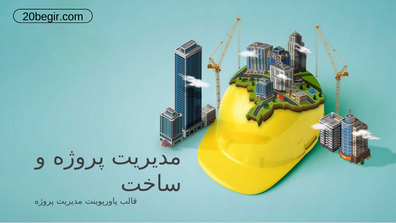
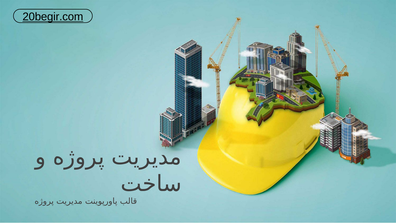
20begir.com underline: none -> present
